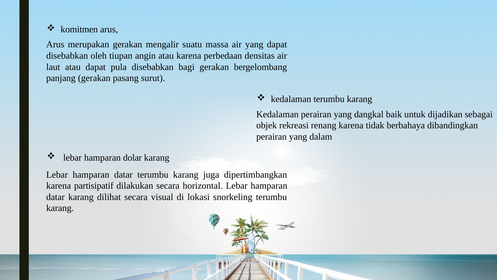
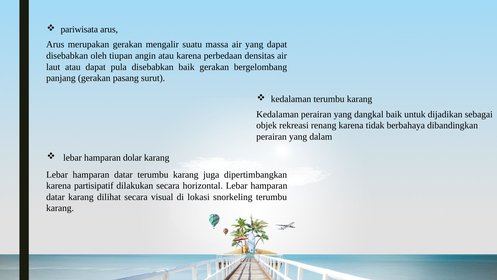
komitmen: komitmen -> pariwisata
disebabkan bagi: bagi -> baik
